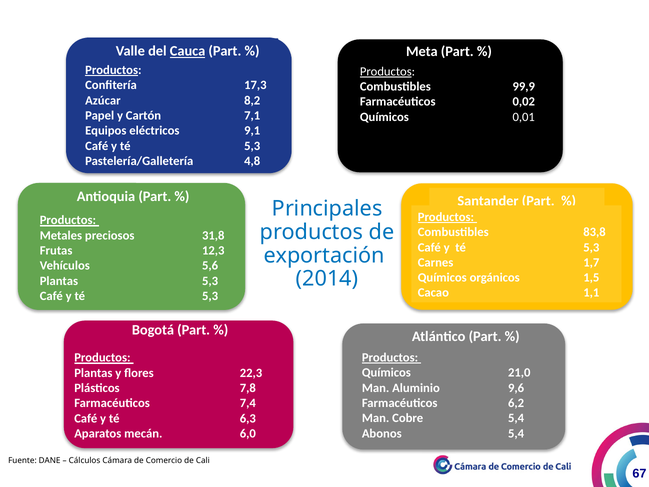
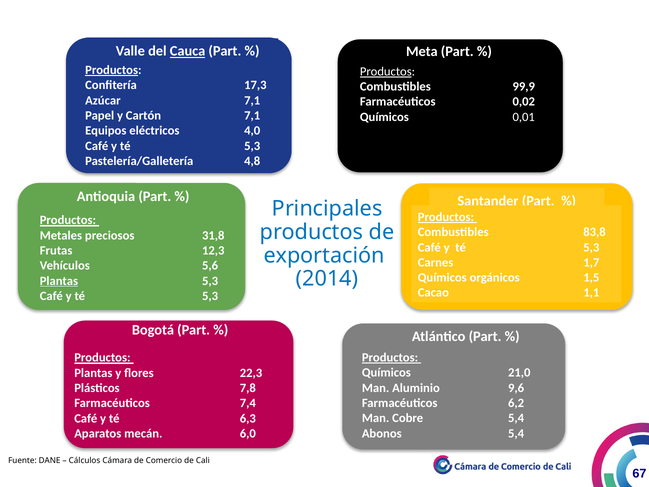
Azúcar 8,2: 8,2 -> 7,1
9,1: 9,1 -> 4,0
Plantas at (59, 281) underline: none -> present
